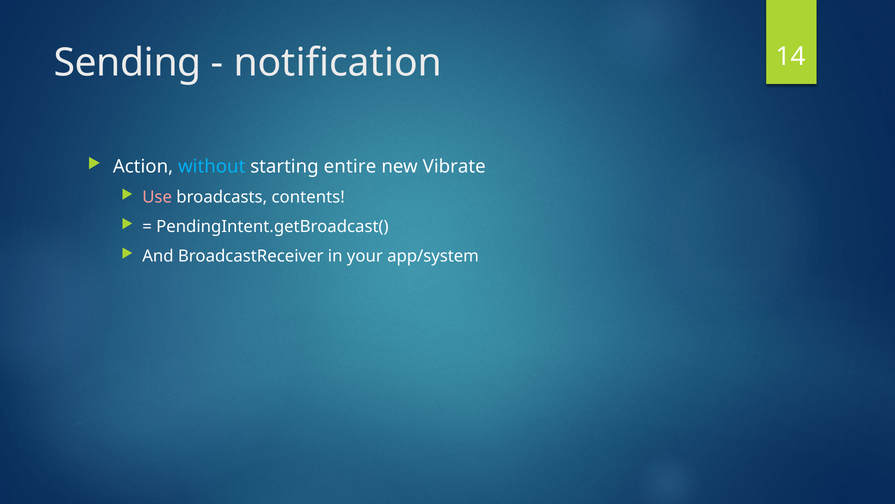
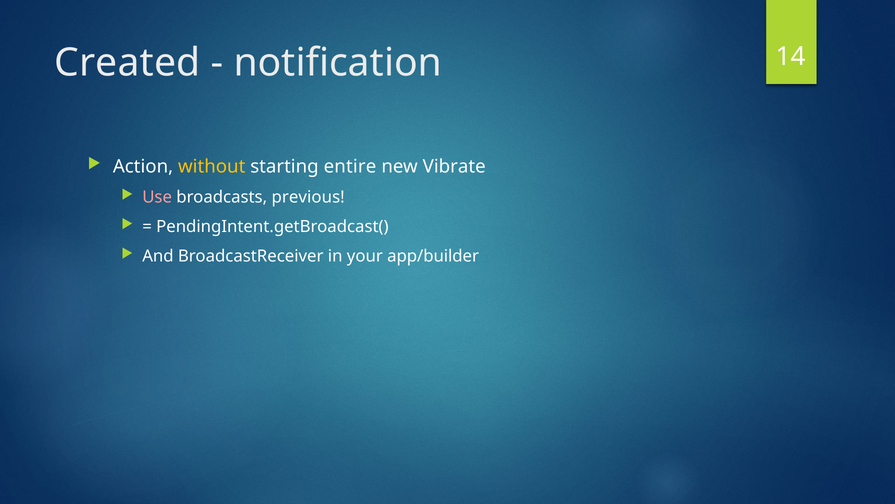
Sending: Sending -> Created
without colour: light blue -> yellow
contents: contents -> previous
app/system: app/system -> app/builder
